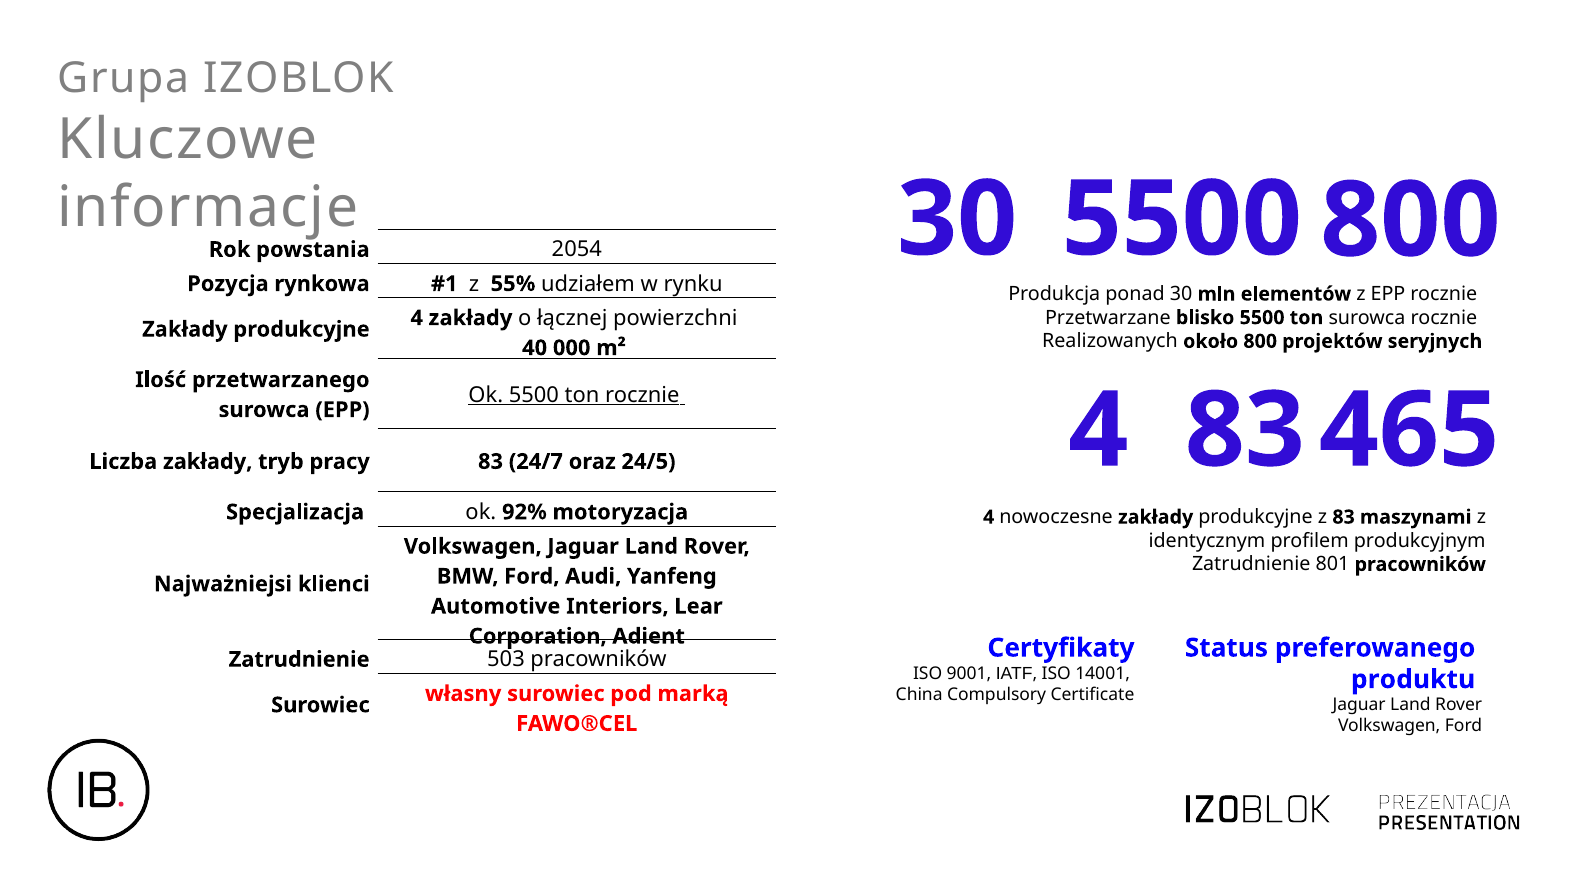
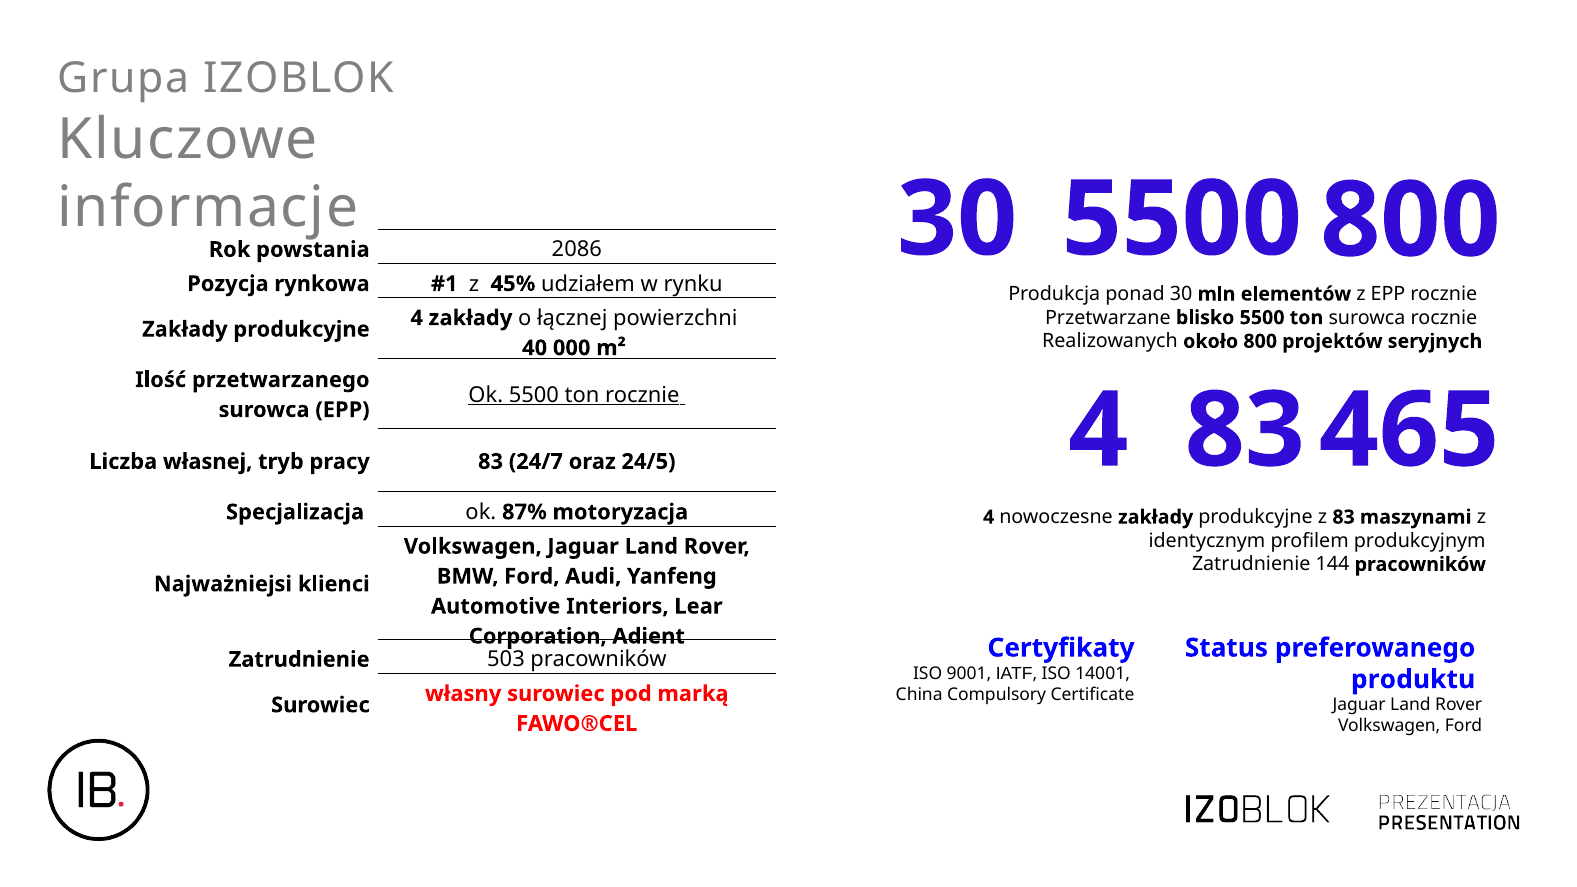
2054: 2054 -> 2086
55%: 55% -> 45%
Liczba zakłady: zakłady -> własnej
92%: 92% -> 87%
801: 801 -> 144
